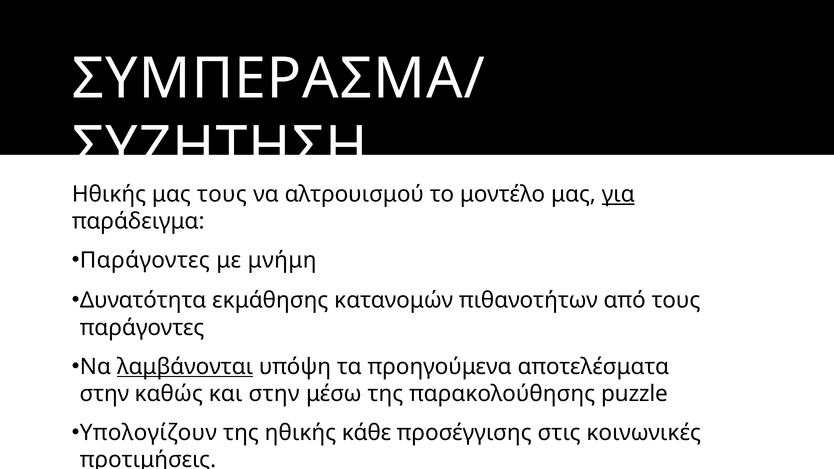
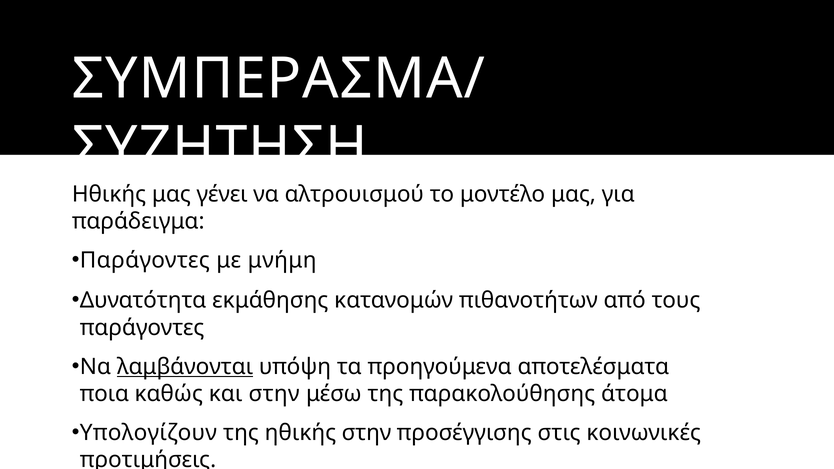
μας τους: τους -> γένει
για underline: present -> none
στην at (104, 394): στην -> ποια
puzzle: puzzle -> άτομα
ηθικής κάθε: κάθε -> στην
